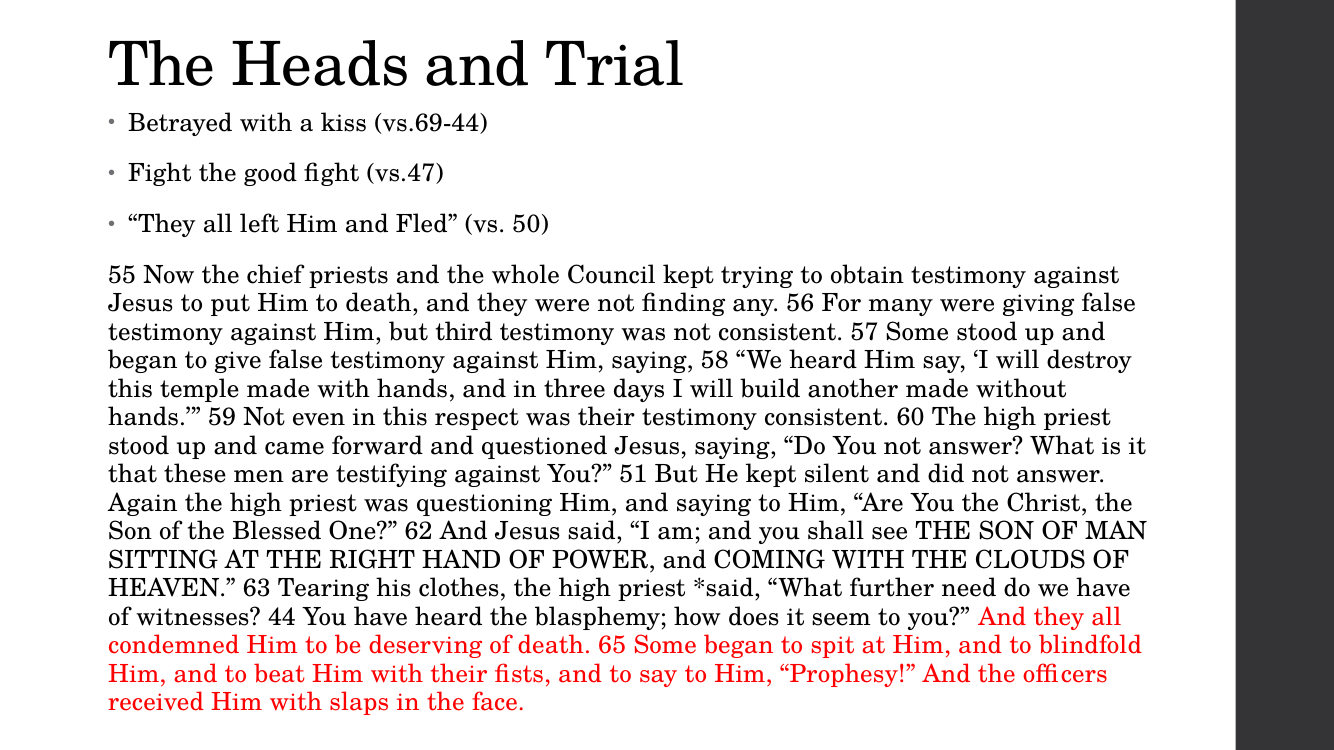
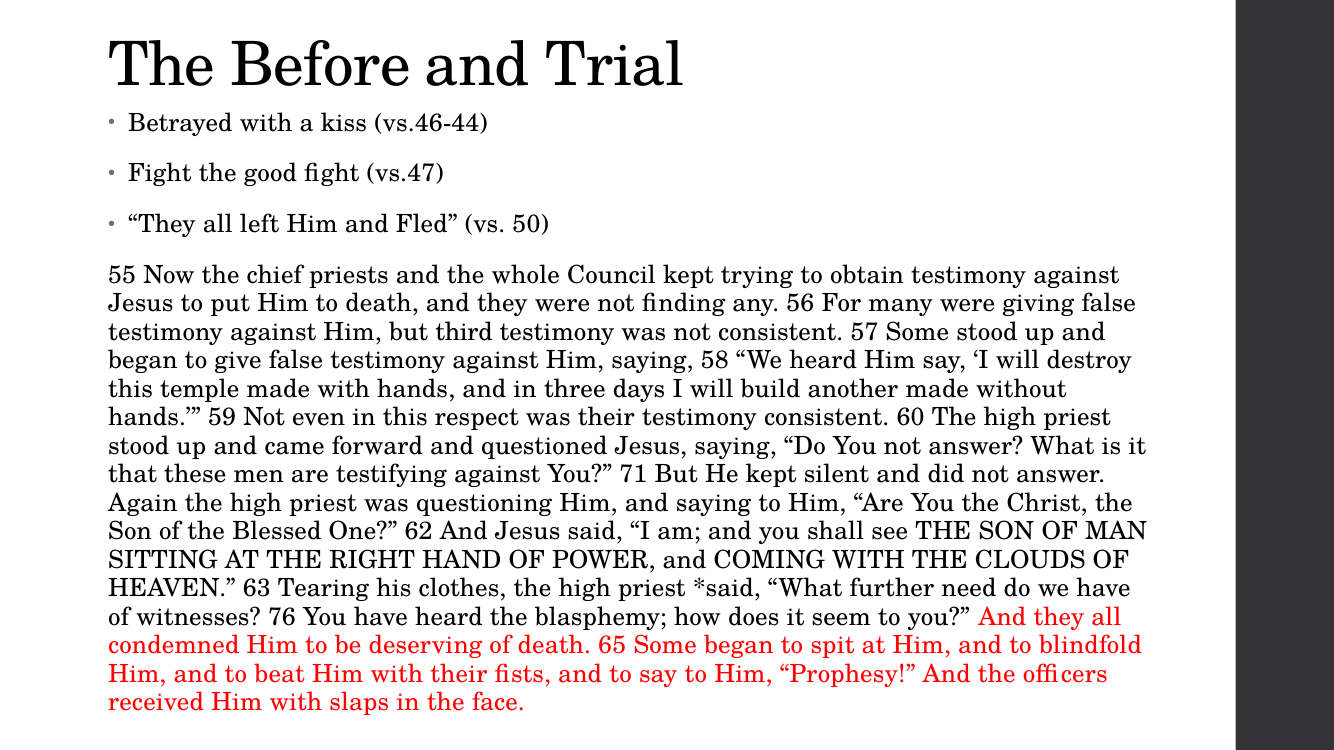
Heads: Heads -> Before
vs.69-44: vs.69-44 -> vs.46-44
51: 51 -> 71
44: 44 -> 76
